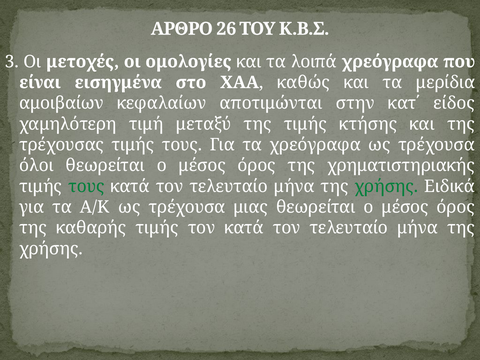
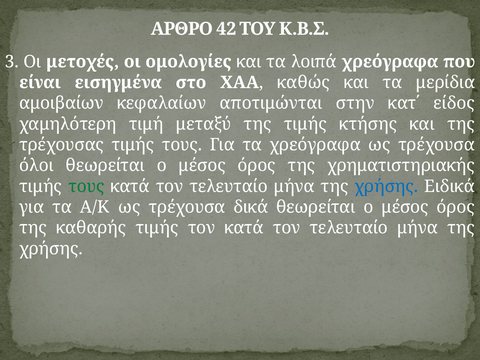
26: 26 -> 42
χρήσης at (386, 186) colour: green -> blue
μιας: μιας -> δικά
